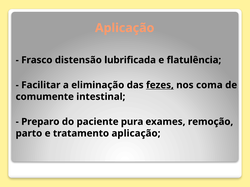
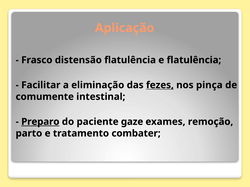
distensão lubrificada: lubrificada -> flatulência
coma: coma -> pinça
Preparo underline: none -> present
pura: pura -> gaze
tratamento aplicação: aplicação -> combater
